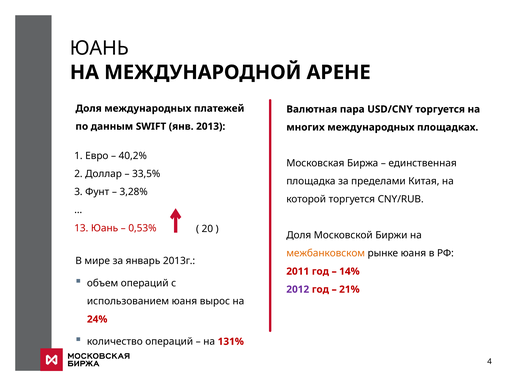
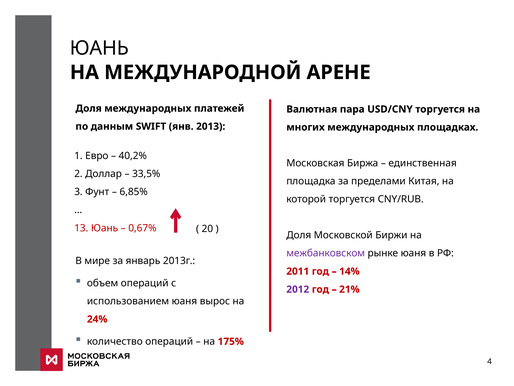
3,28%: 3,28% -> 6,85%
0,53%: 0,53% -> 0,67%
межбанковском colour: orange -> purple
131%: 131% -> 175%
